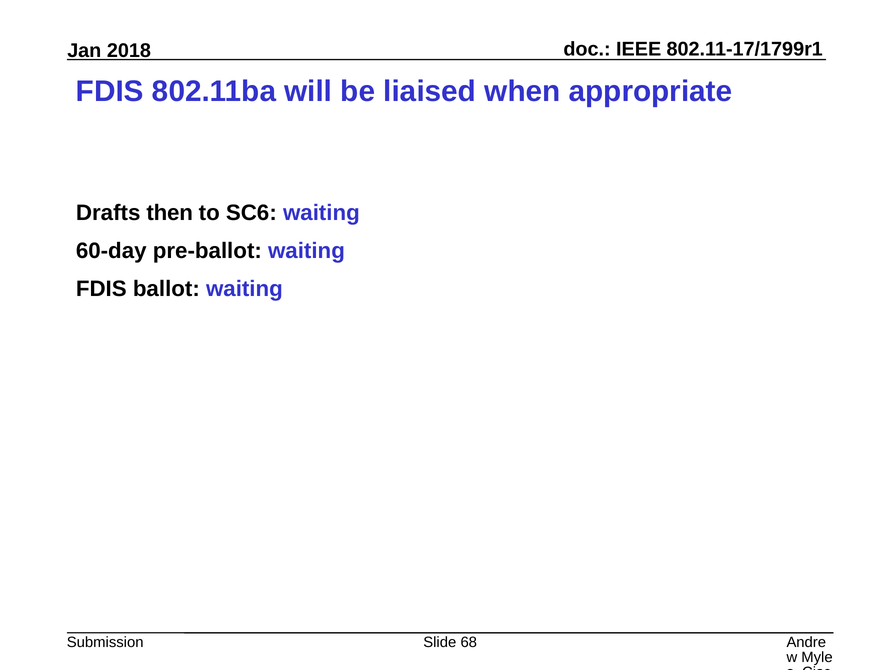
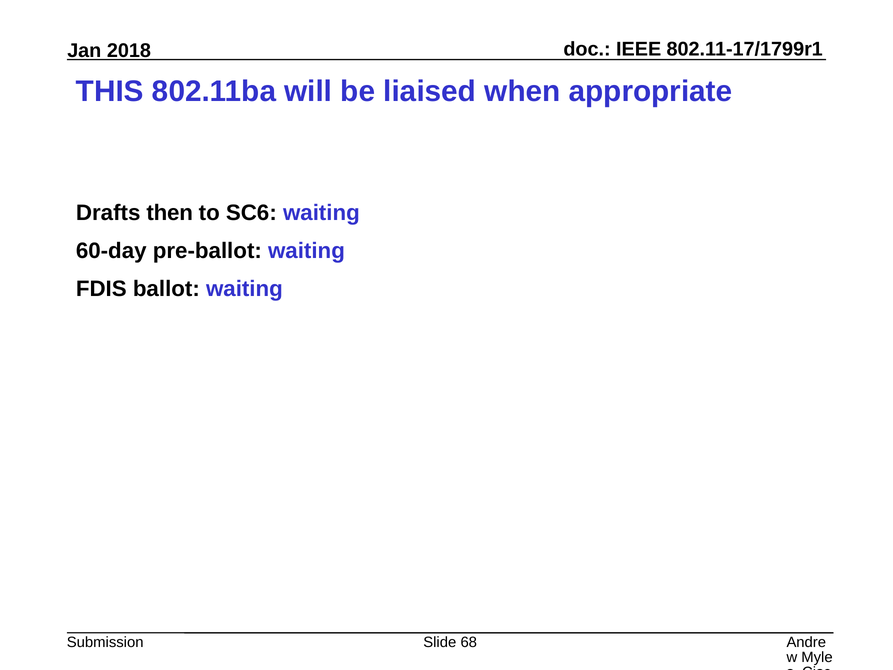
FDIS at (110, 91): FDIS -> THIS
